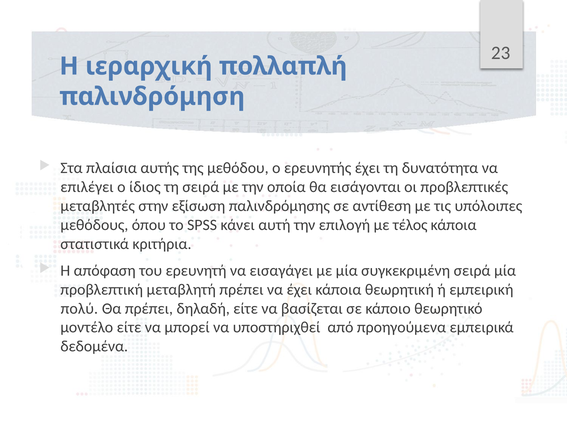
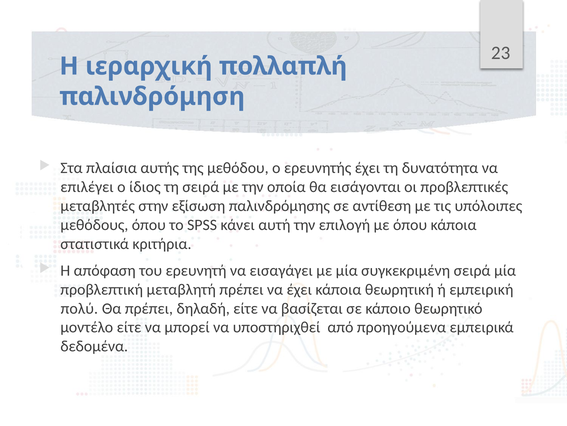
με τέλος: τέλος -> όπου
